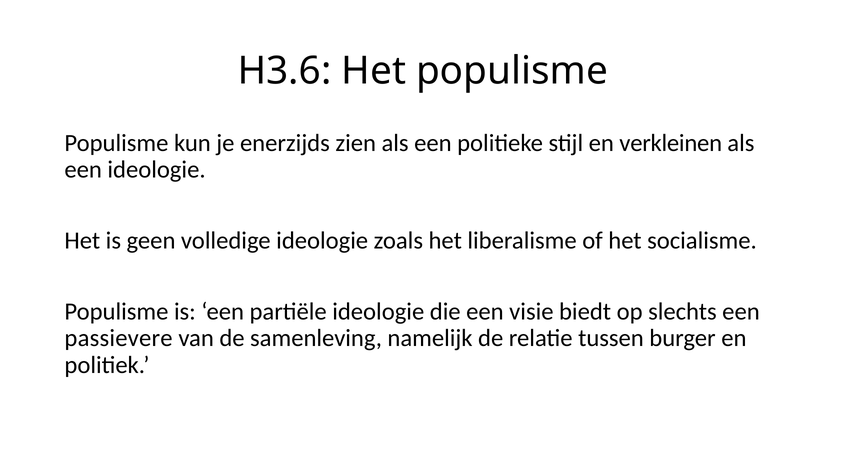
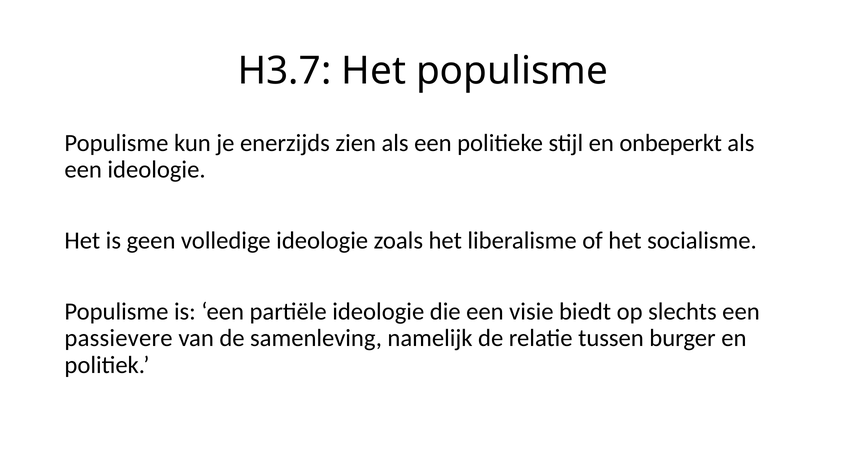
H3.6: H3.6 -> H3.7
verkleinen: verkleinen -> onbeperkt
